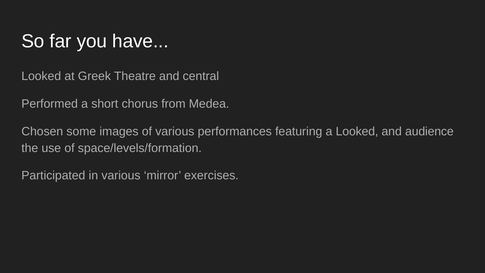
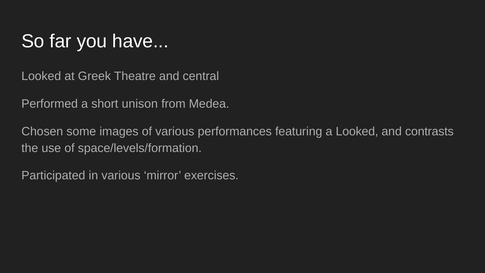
chorus: chorus -> unison
audience: audience -> contrasts
